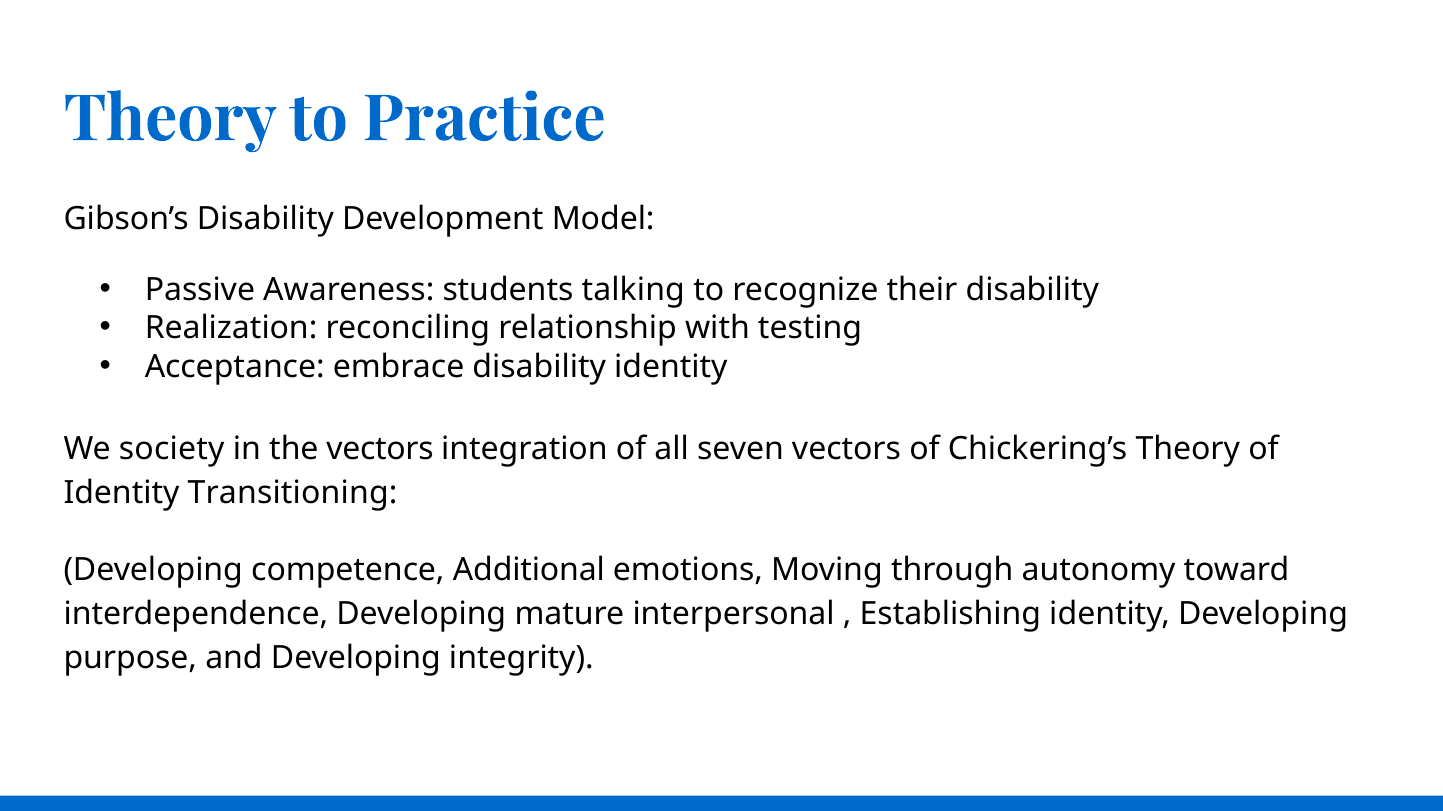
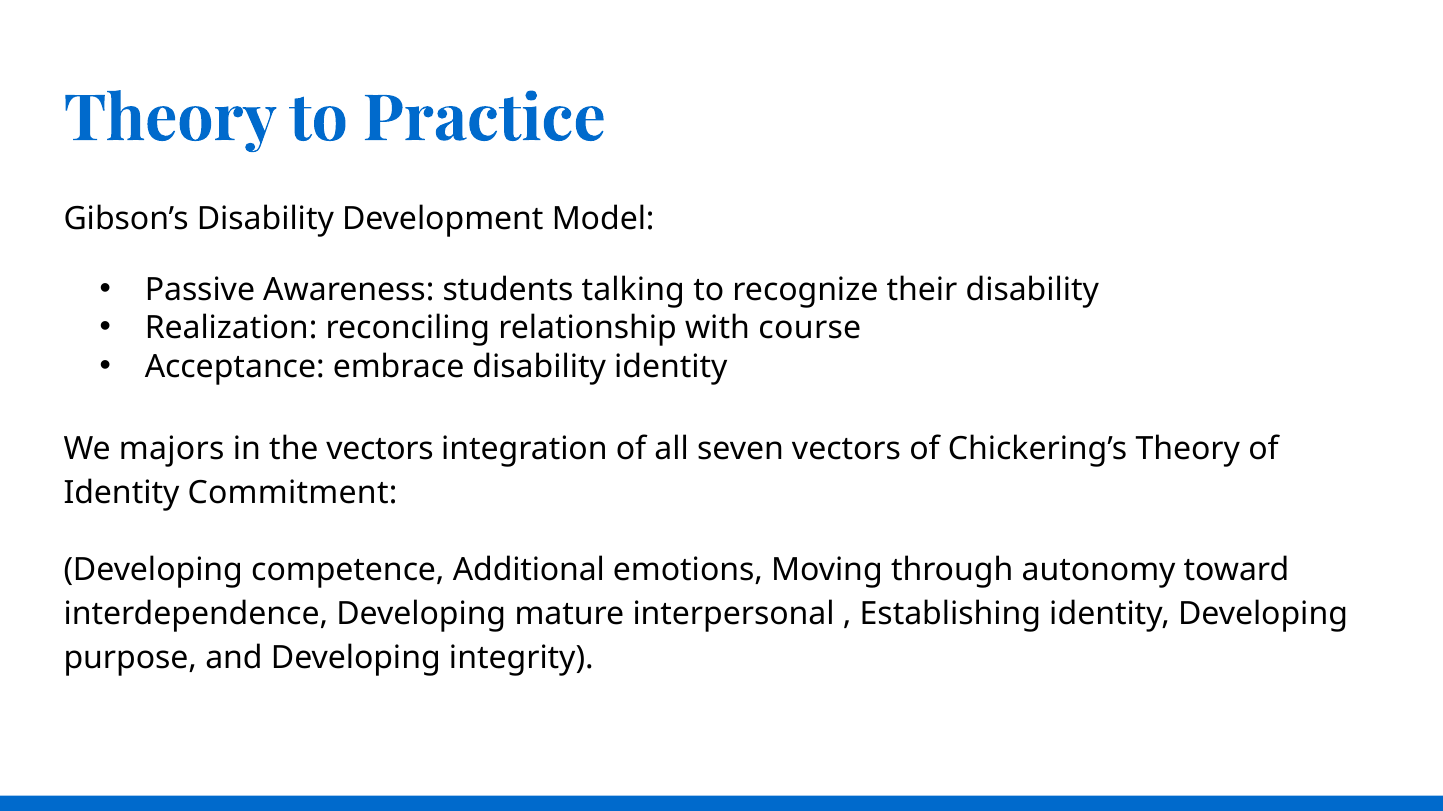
testing: testing -> course
society: society -> majors
Transitioning: Transitioning -> Commitment
